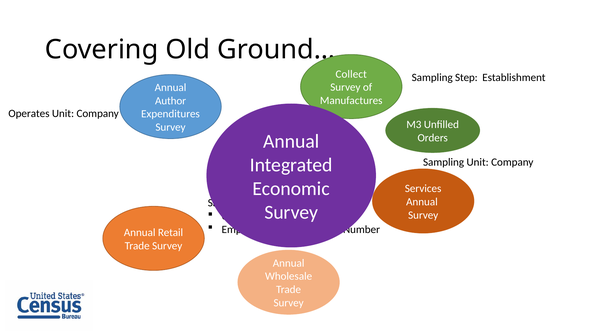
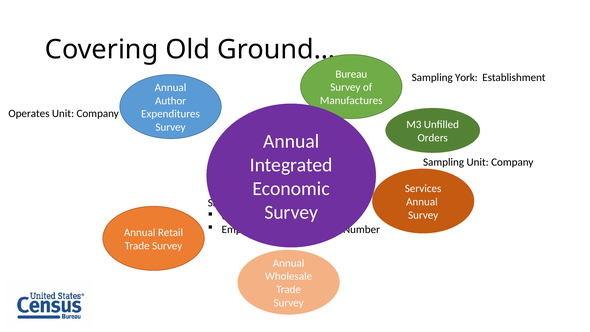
Collect: Collect -> Bureau
Step: Step -> York
